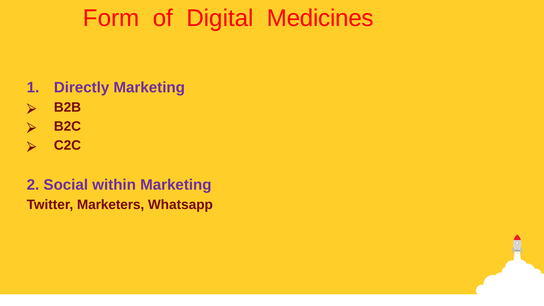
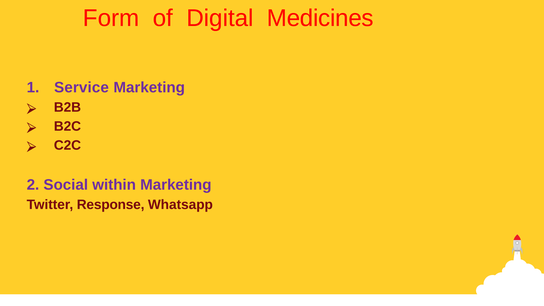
Directly: Directly -> Service
Marketers: Marketers -> Response
